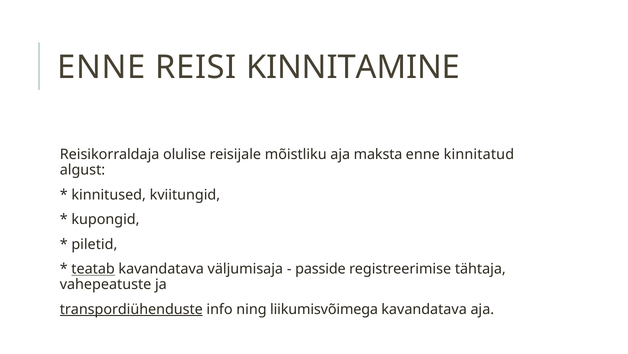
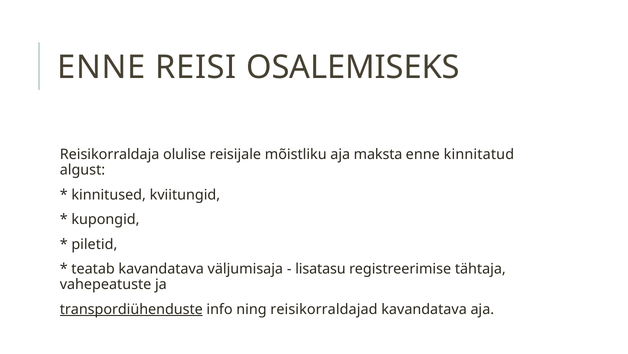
KINNITAMINE: KINNITAMINE -> OSALEMISEKS
teatab underline: present -> none
passide: passide -> lisatasu
liikumisvõimega: liikumisvõimega -> reisikorraldajad
